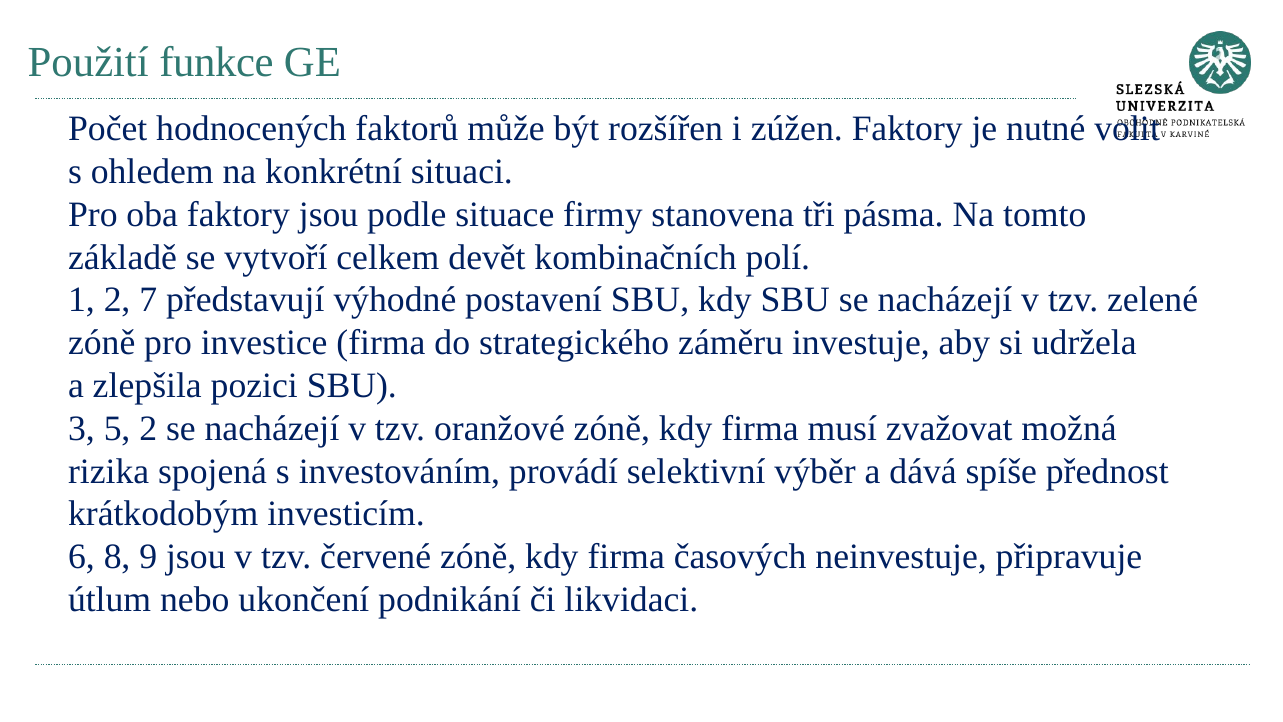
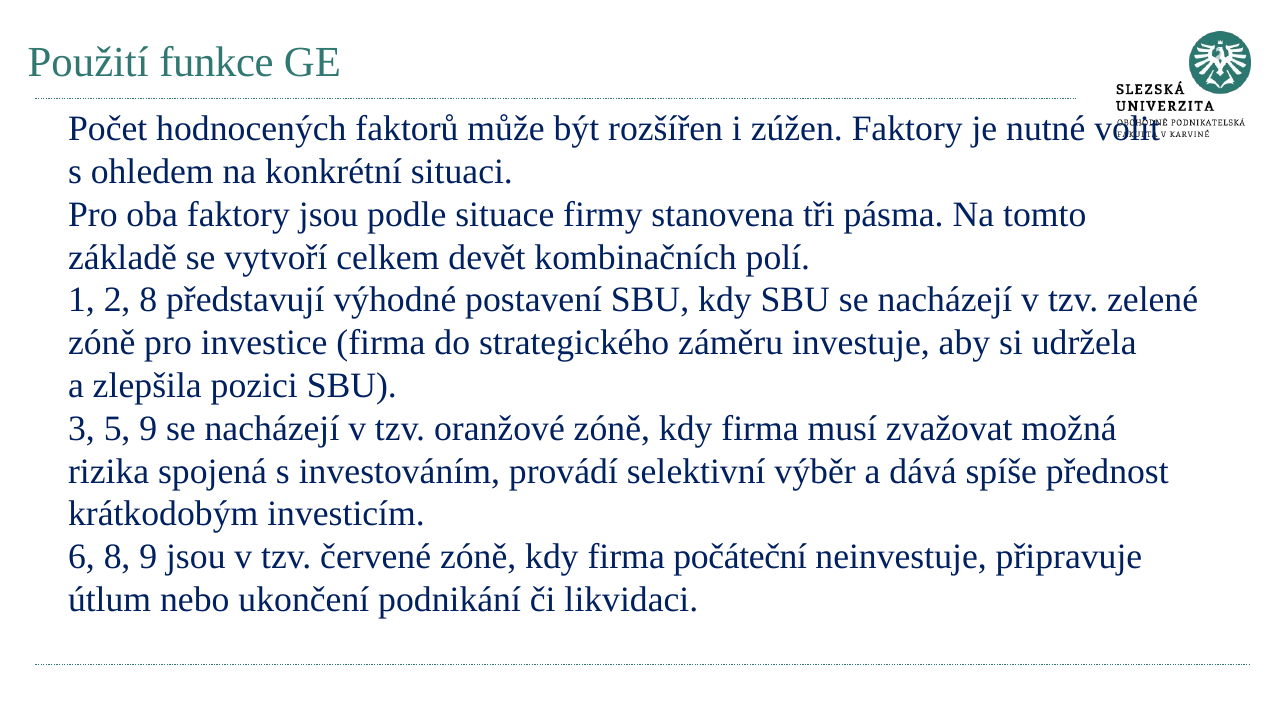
2 7: 7 -> 8
5 2: 2 -> 9
časových: časových -> počáteční
